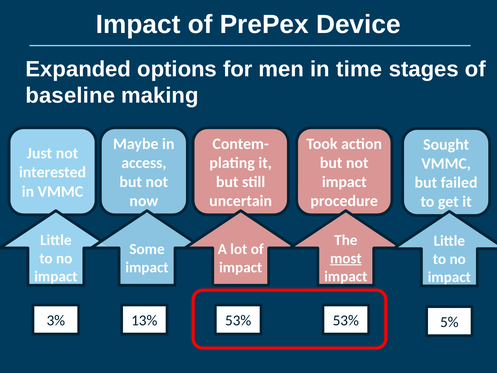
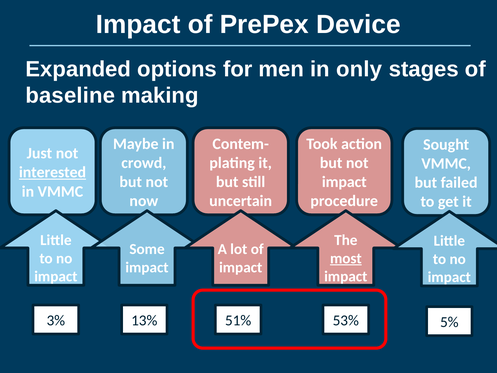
time: time -> only
access: access -> crowd
interested underline: none -> present
13% 53%: 53% -> 51%
